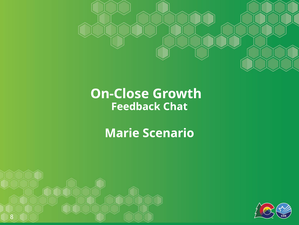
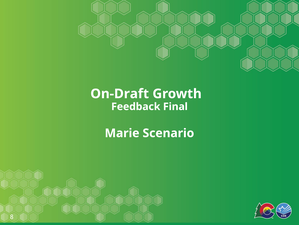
On-Close: On-Close -> On-Draft
Chat: Chat -> Final
